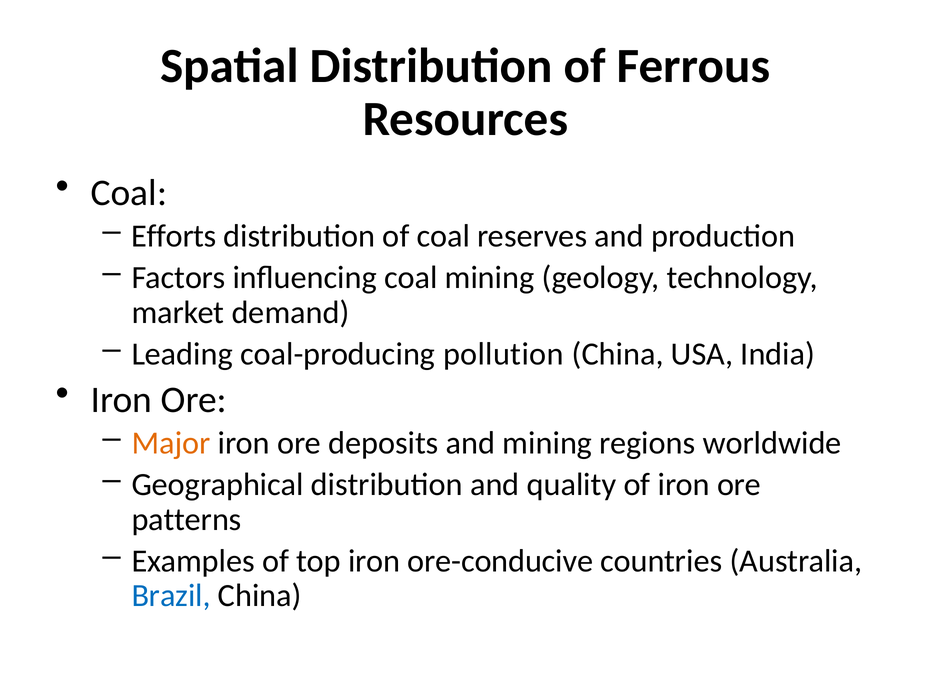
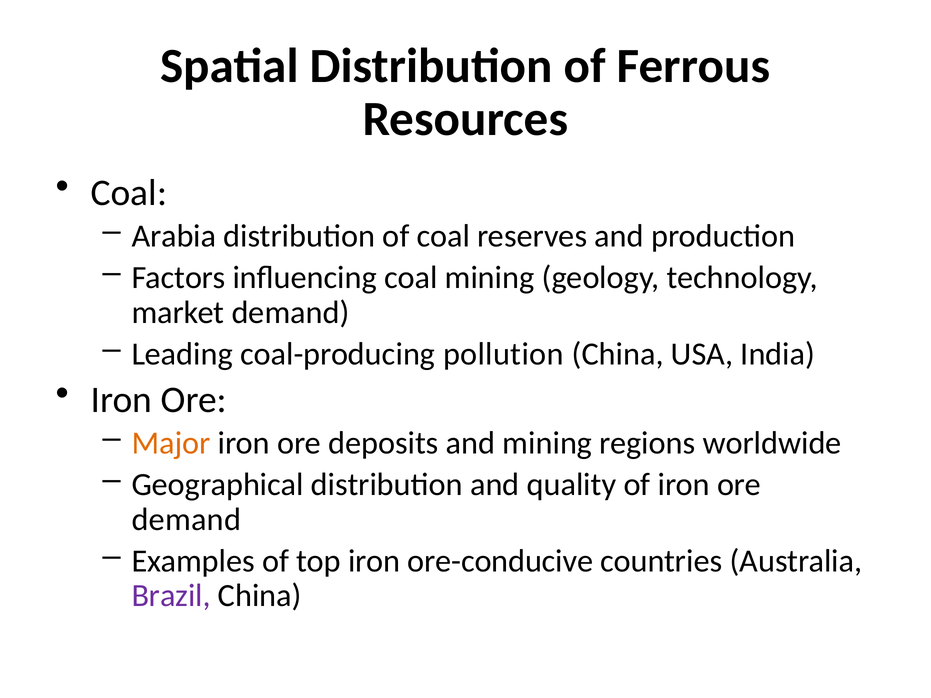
Efforts: Efforts -> Arabia
patterns at (186, 520): patterns -> demand
Brazil colour: blue -> purple
